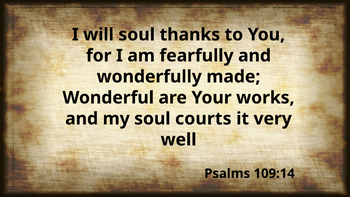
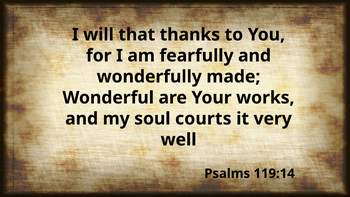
will soul: soul -> that
109:14: 109:14 -> 119:14
